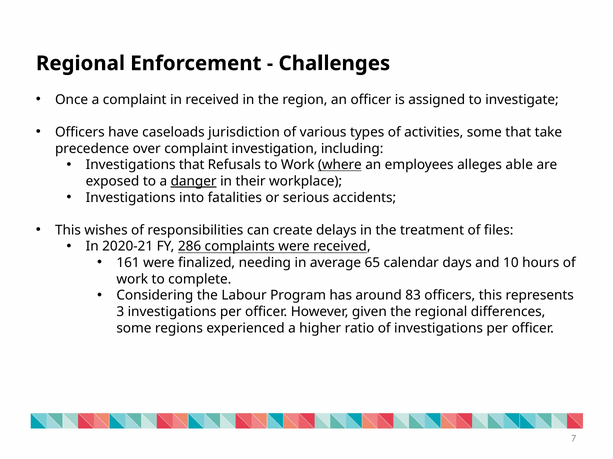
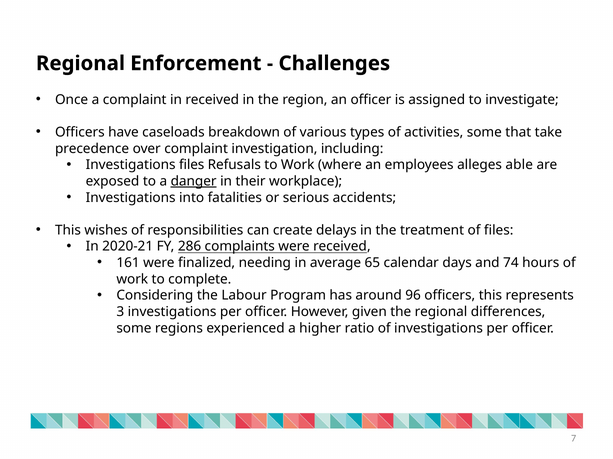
jurisdiction: jurisdiction -> breakdown
Investigations that: that -> files
where underline: present -> none
10: 10 -> 74
83: 83 -> 96
